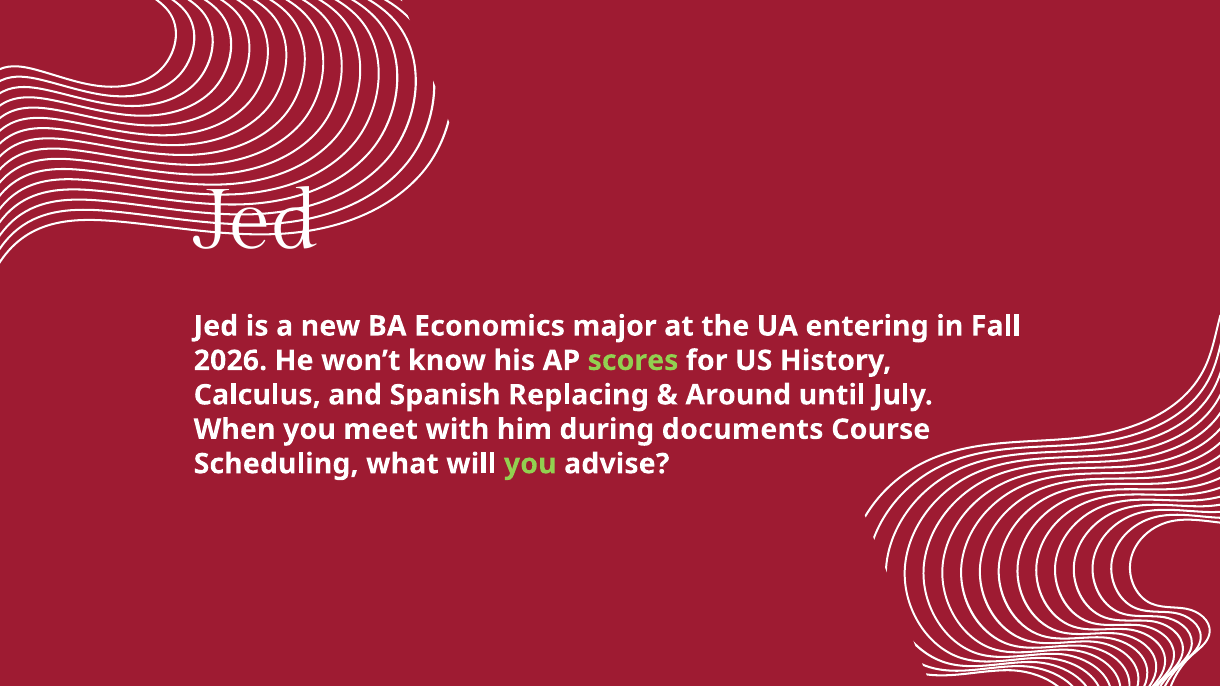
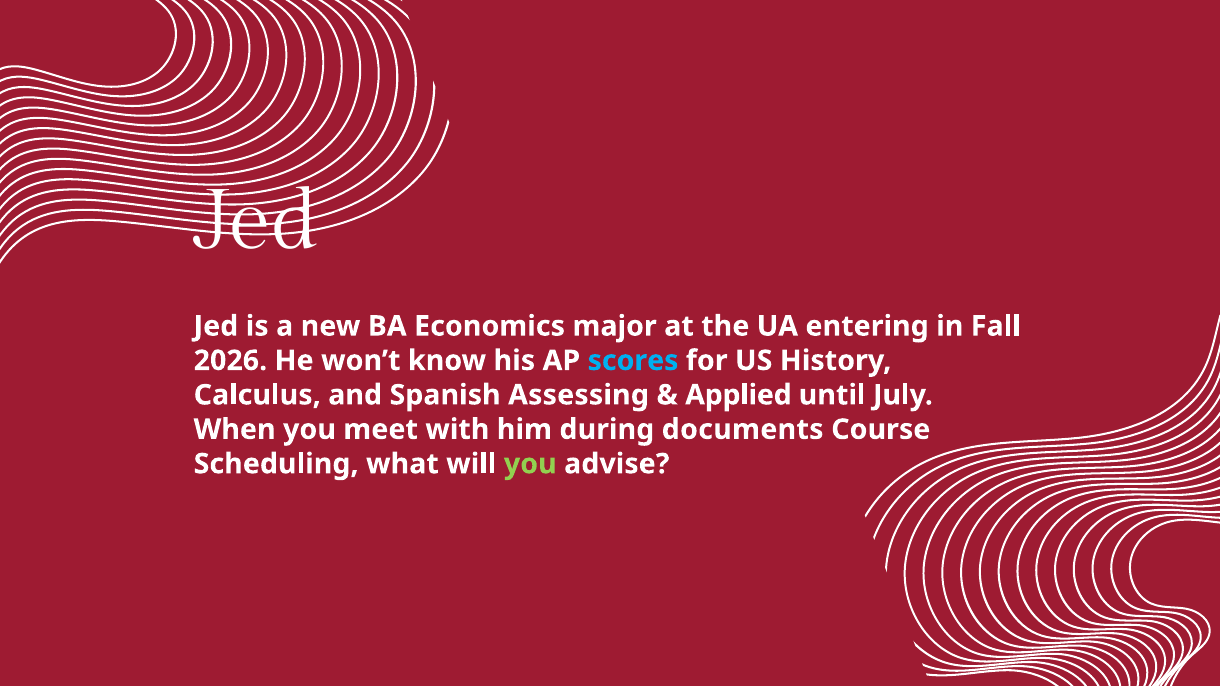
scores colour: light green -> light blue
Replacing: Replacing -> Assessing
Around: Around -> Applied
